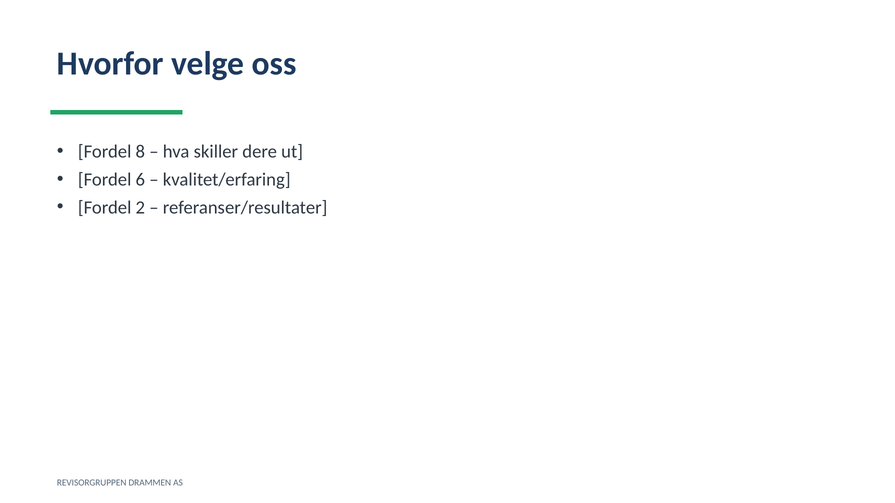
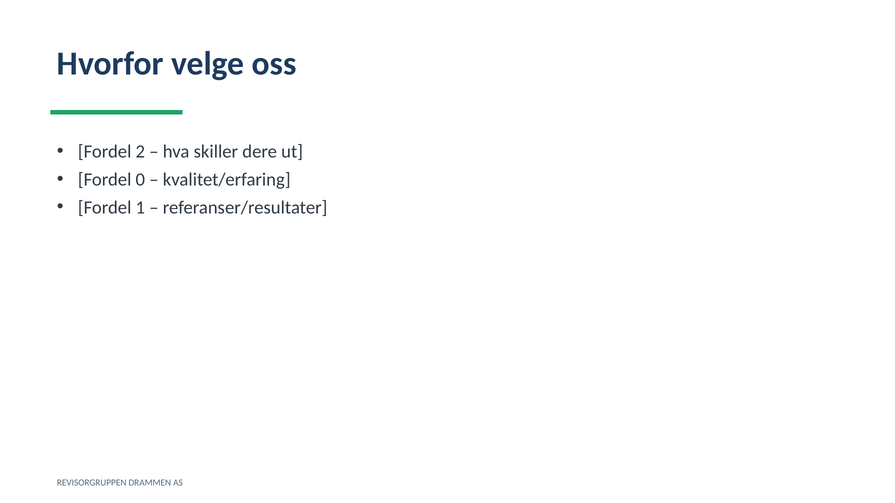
8: 8 -> 2
6: 6 -> 0
2: 2 -> 1
